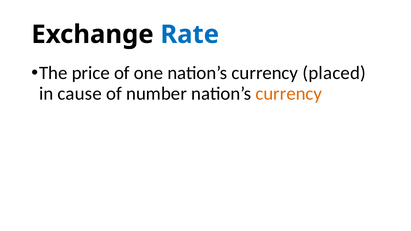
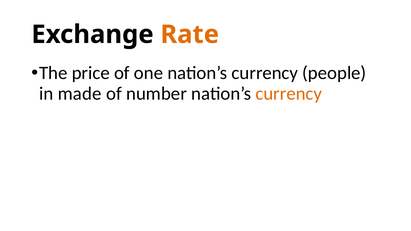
Rate colour: blue -> orange
placed: placed -> people
cause: cause -> made
